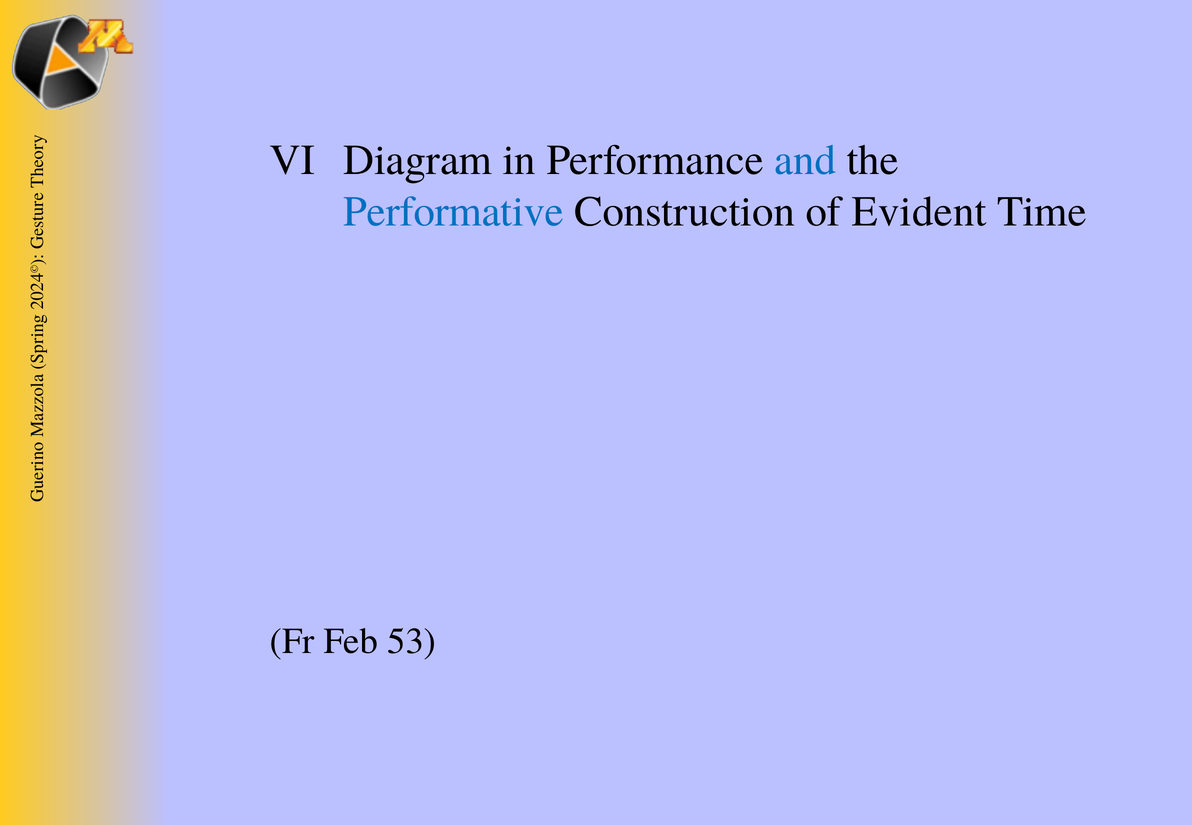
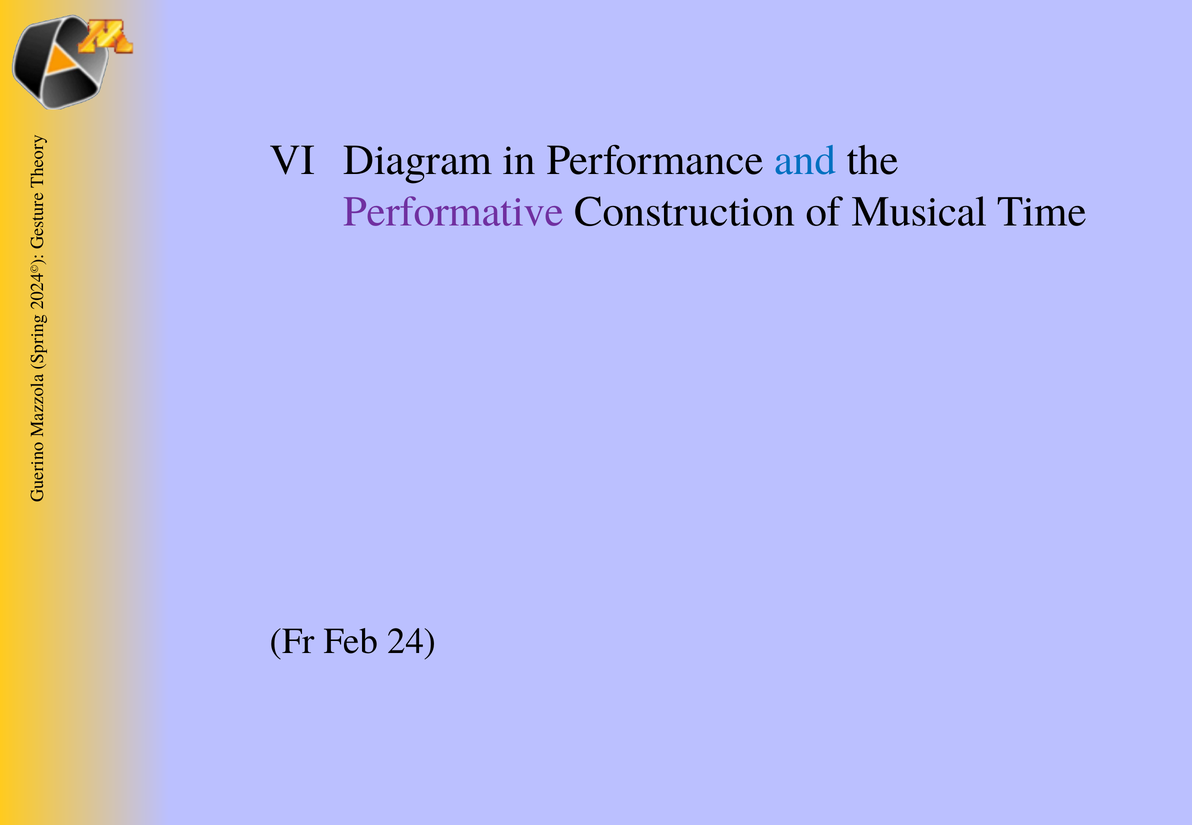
Performative colour: blue -> purple
Evident: Evident -> Musical
53: 53 -> 24
